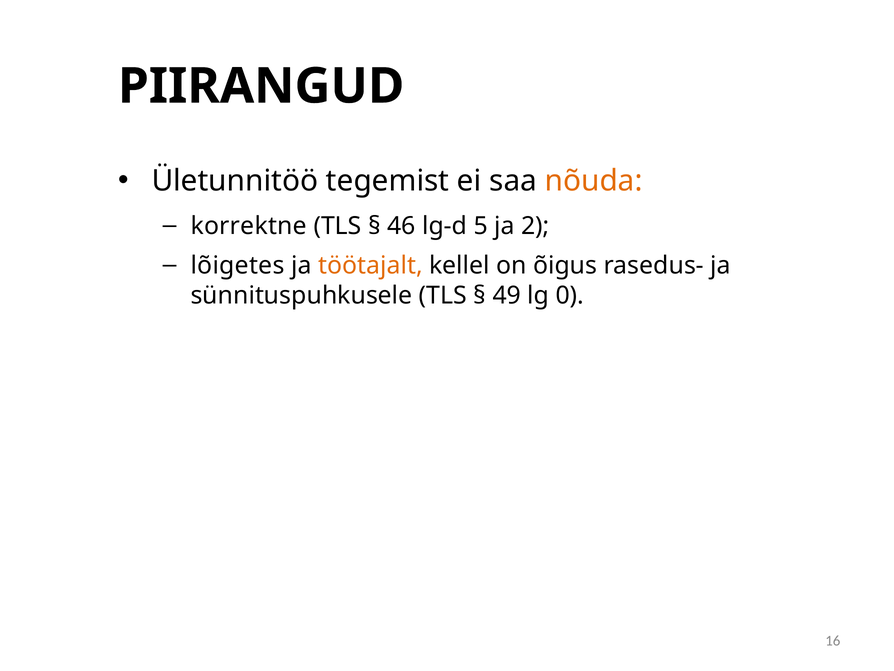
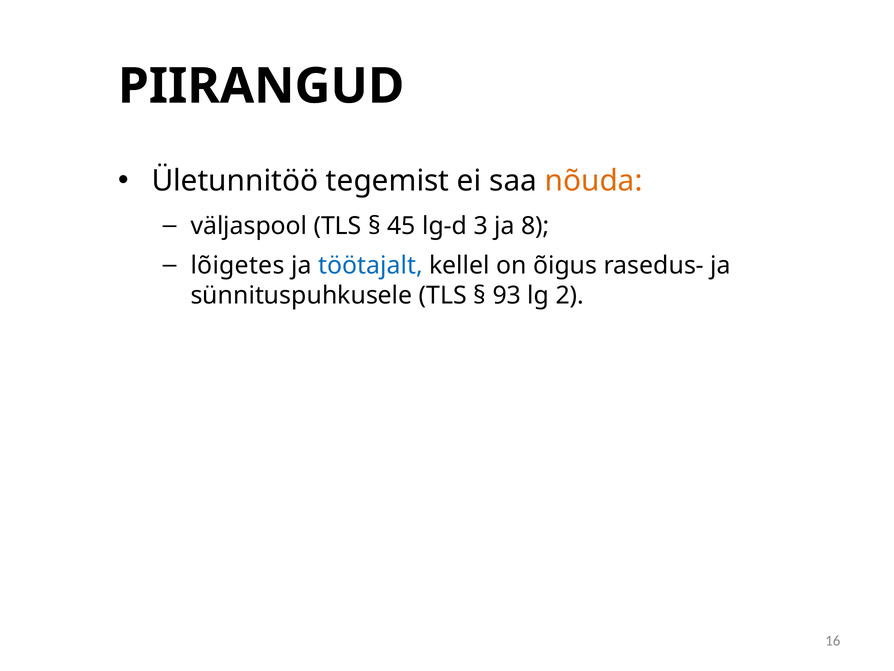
korrektne: korrektne -> väljaspool
46: 46 -> 45
5: 5 -> 3
2: 2 -> 8
töötajalt colour: orange -> blue
49: 49 -> 93
0: 0 -> 2
